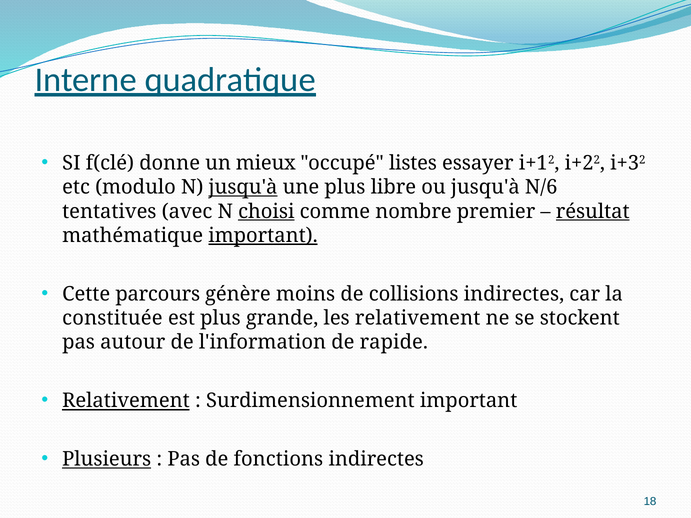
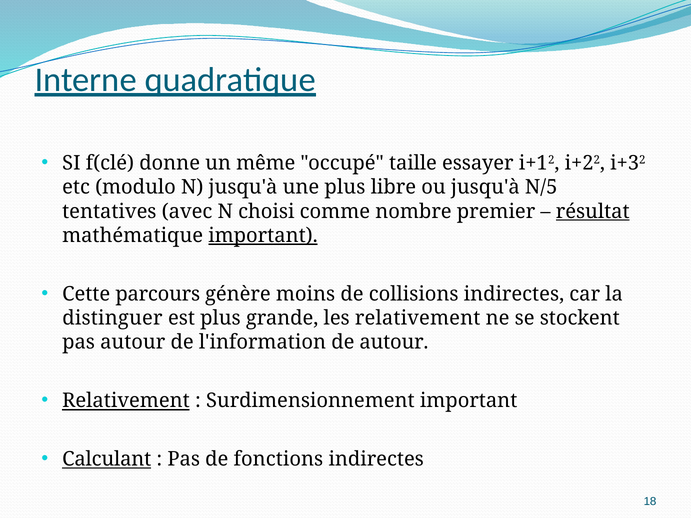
mieux: mieux -> même
listes: listes -> taille
jusqu'à at (243, 187) underline: present -> none
N/6: N/6 -> N/5
choisi underline: present -> none
constituée: constituée -> distinguer
de rapide: rapide -> autour
Plusieurs: Plusieurs -> Calculant
